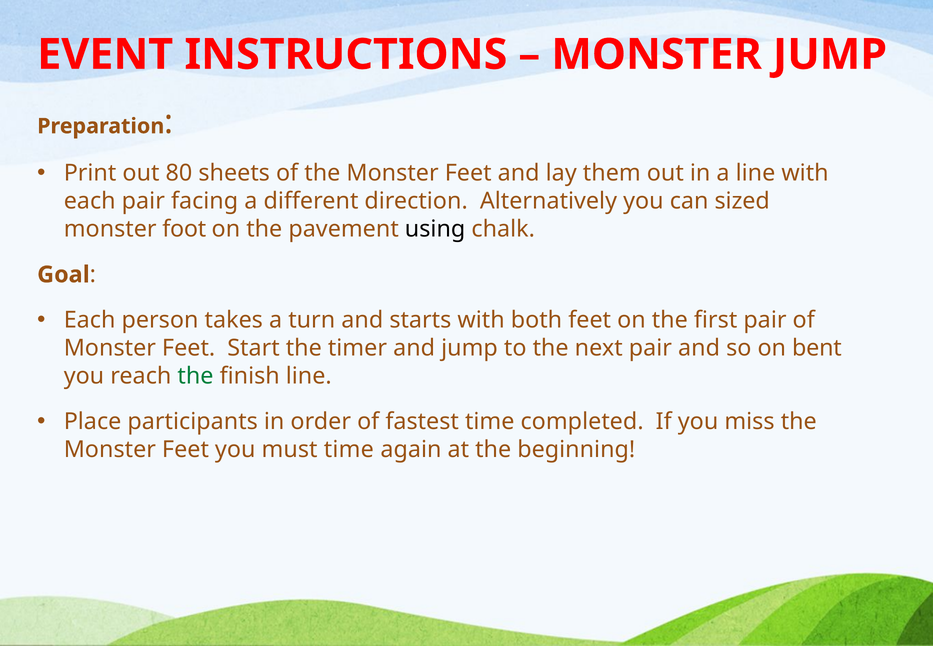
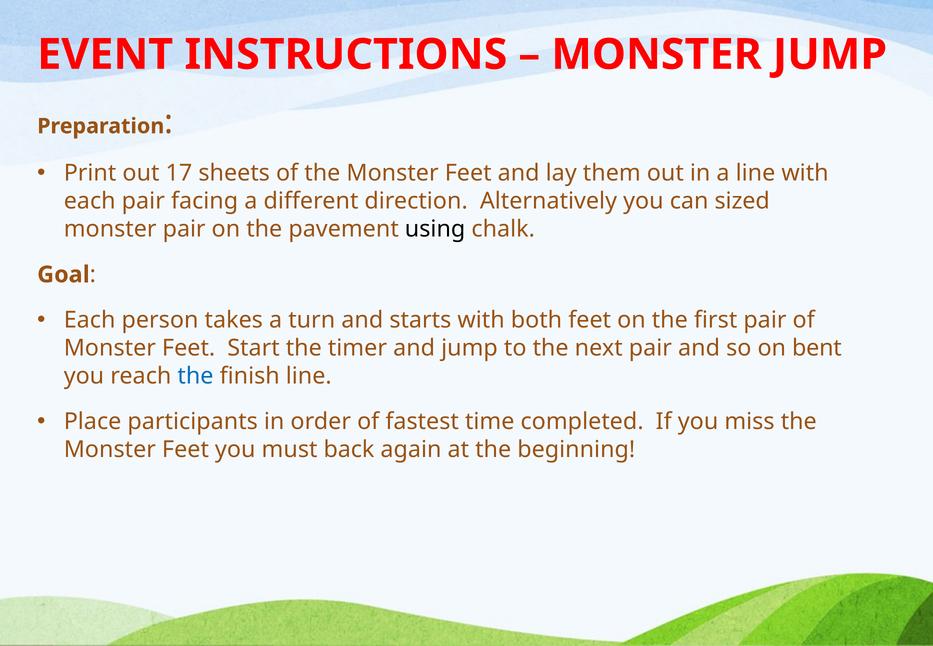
80: 80 -> 17
monster foot: foot -> pair
the at (195, 376) colour: green -> blue
must time: time -> back
